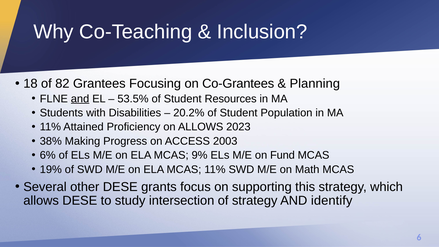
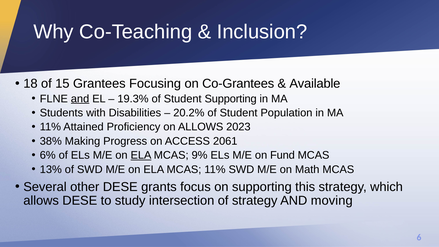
82: 82 -> 15
Planning: Planning -> Available
53.5%: 53.5% -> 19.3%
Student Resources: Resources -> Supporting
2003: 2003 -> 2061
ELA at (141, 155) underline: none -> present
19%: 19% -> 13%
identify: identify -> moving
